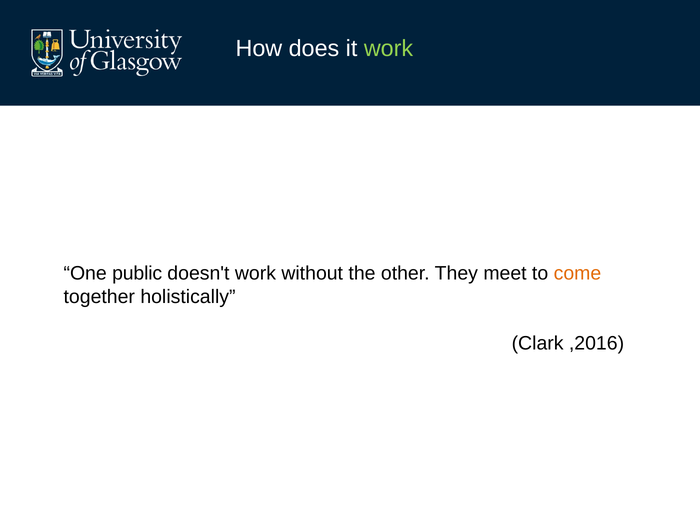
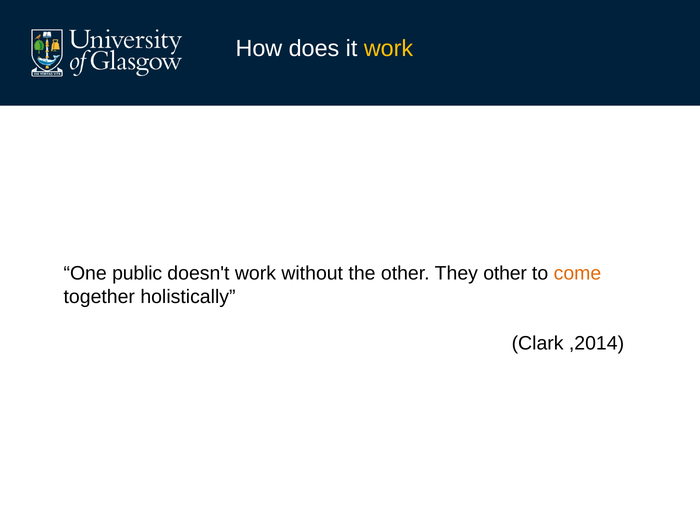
work at (389, 49) colour: light green -> yellow
They meet: meet -> other
,2016: ,2016 -> ,2014
